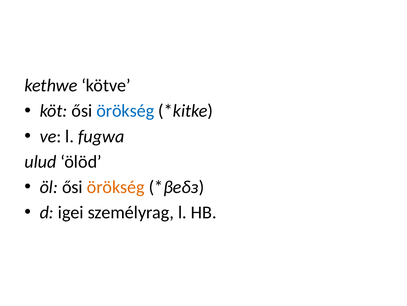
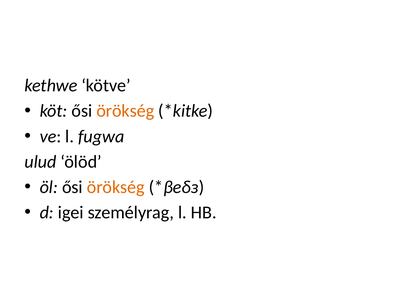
örökség at (125, 111) colour: blue -> orange
